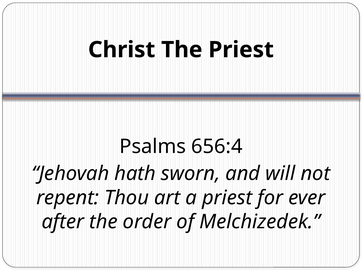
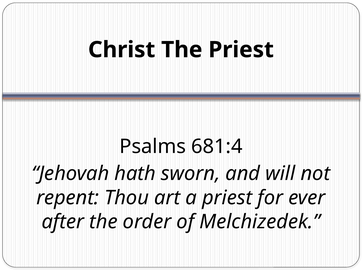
656:4: 656:4 -> 681:4
